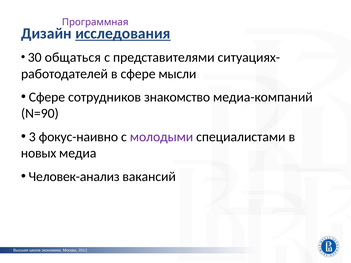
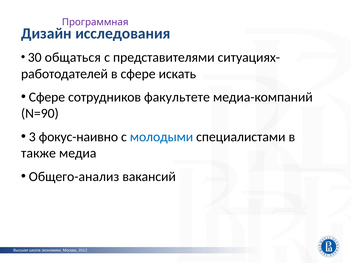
исследования underline: present -> none
мысли: мысли -> искать
знакомство: знакомство -> факультете
молодыми colour: purple -> blue
новых: новых -> также
Человек-анализ: Человек-анализ -> Общего-анализ
